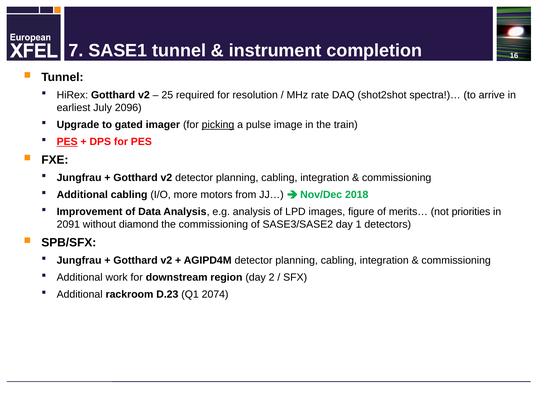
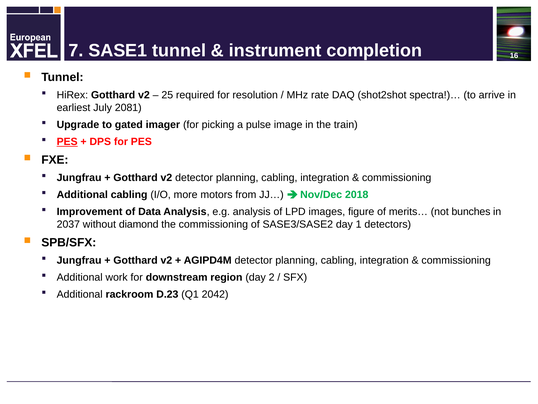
2096: 2096 -> 2081
picking underline: present -> none
priorities: priorities -> bunches
2091: 2091 -> 2037
2074: 2074 -> 2042
